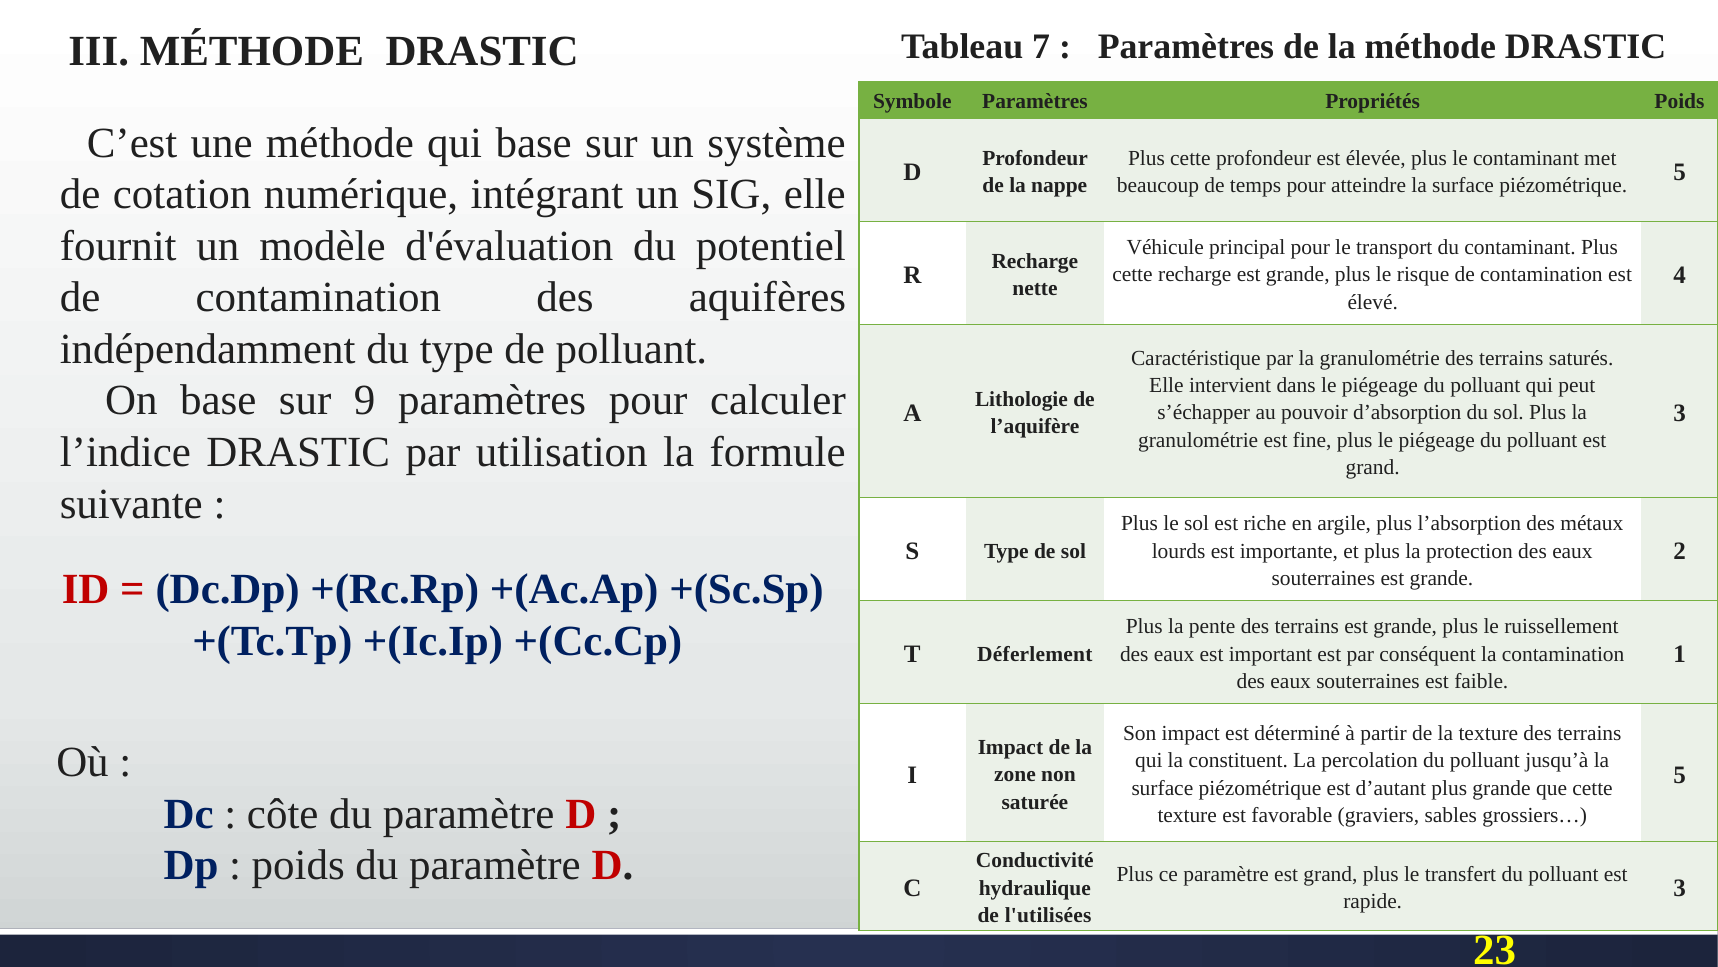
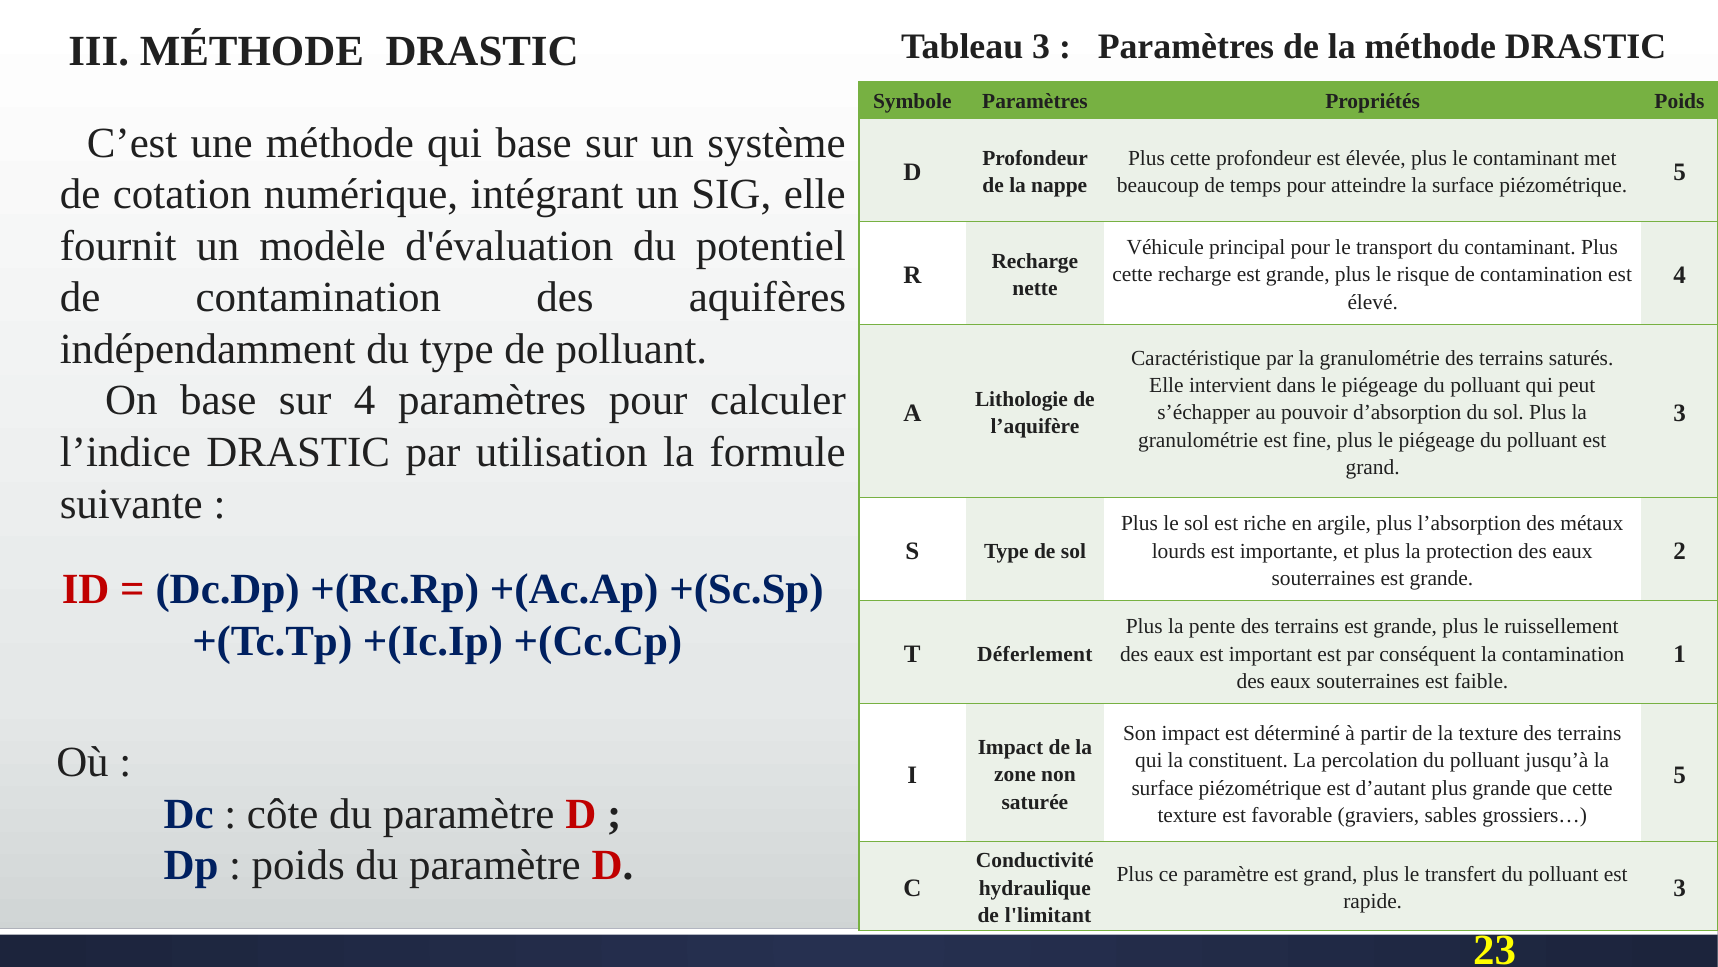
Tableau 7: 7 -> 3
sur 9: 9 -> 4
l'utilisées: l'utilisées -> l'limitant
